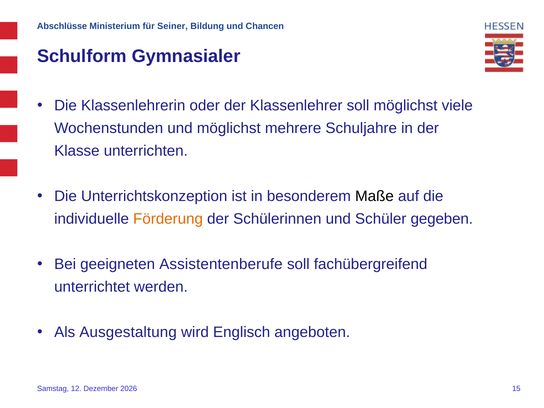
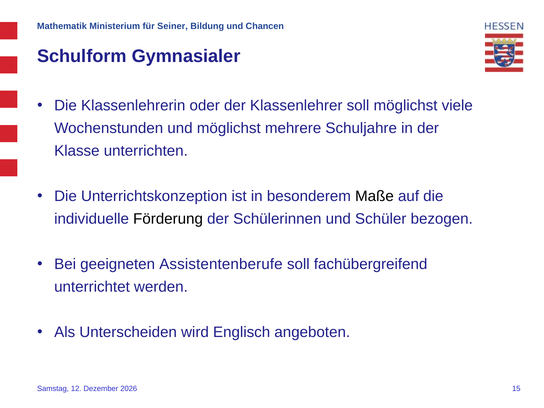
Abschlüsse: Abschlüsse -> Mathematik
Förderung colour: orange -> black
gegeben: gegeben -> bezogen
Ausgestaltung: Ausgestaltung -> Unterscheiden
